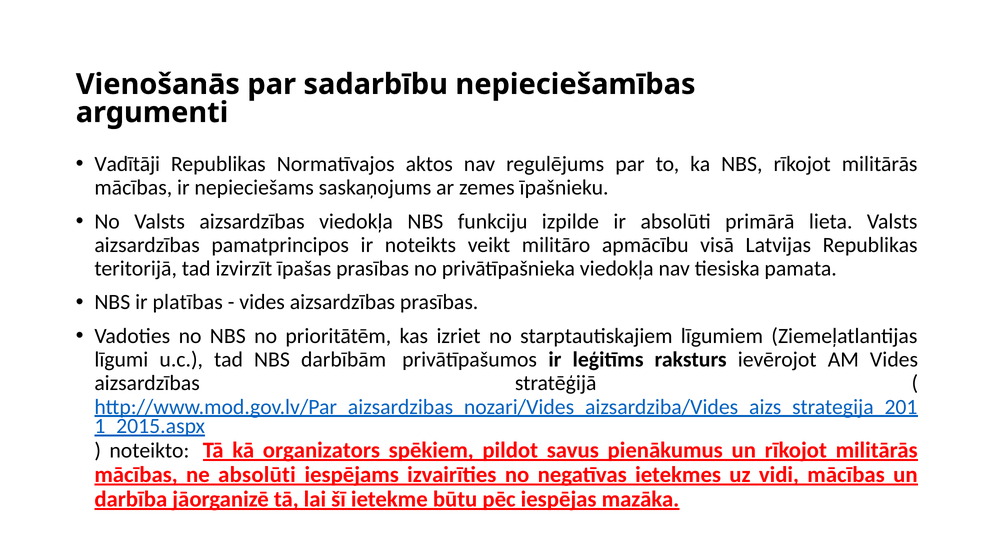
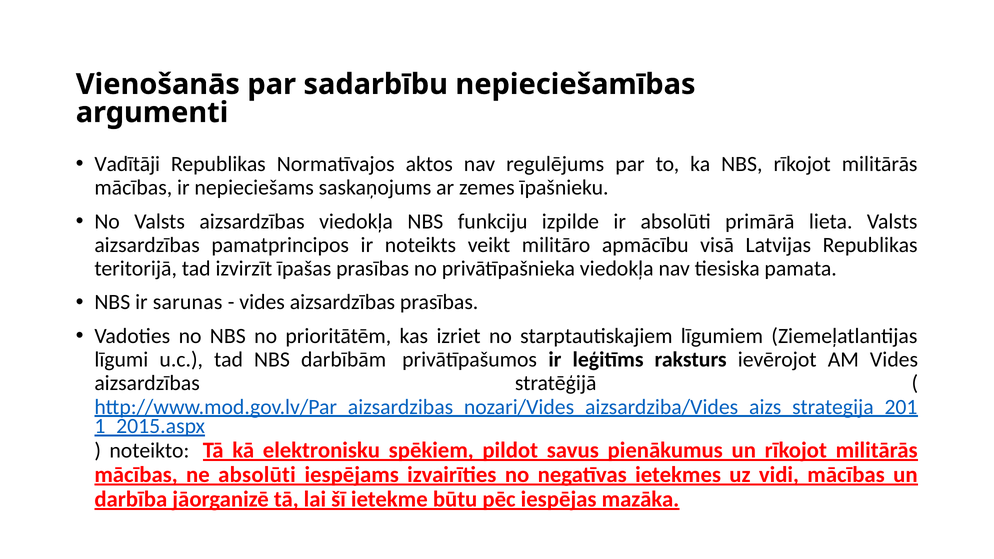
platības: platības -> sarunas
organizators: organizators -> elektronisku
